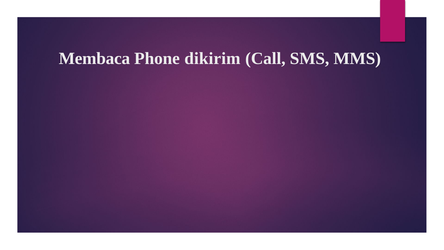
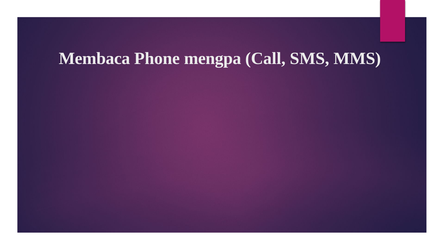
dikirim: dikirim -> mengpa
